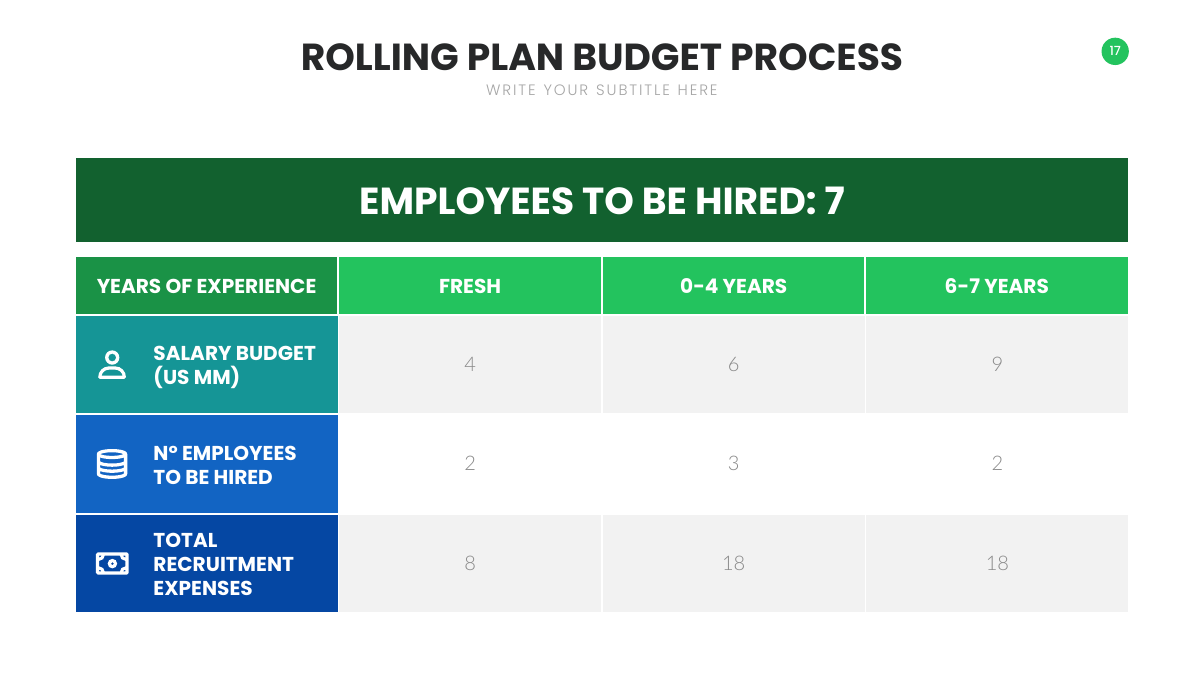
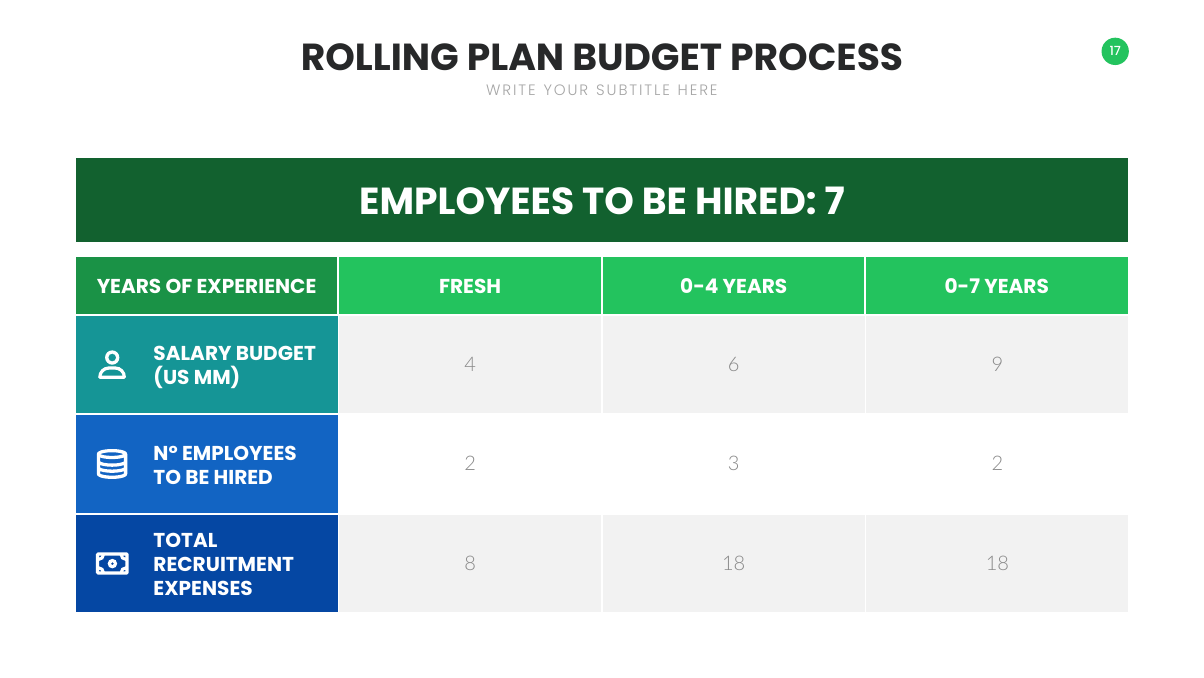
6-7: 6-7 -> 0-7
